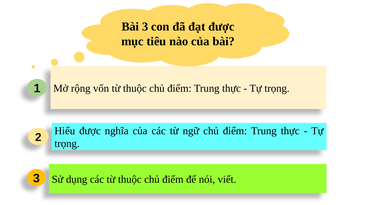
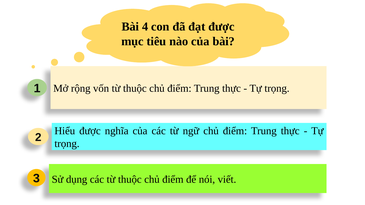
Bài 3: 3 -> 4
